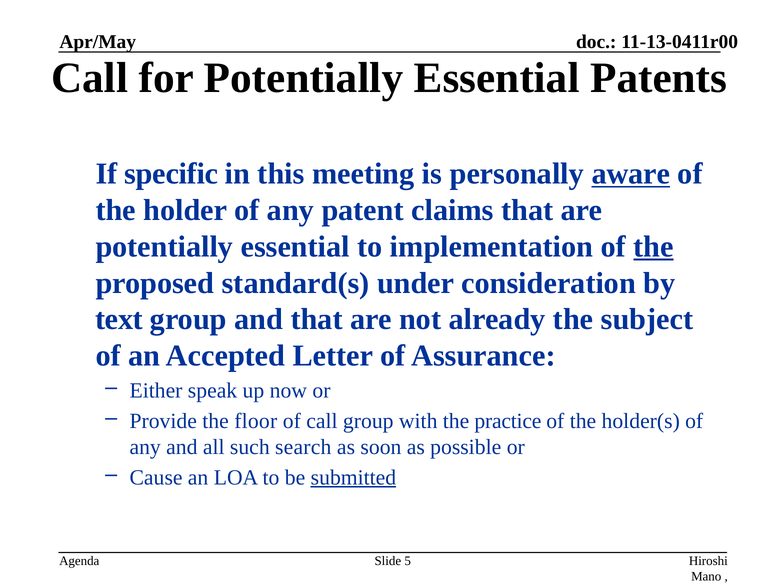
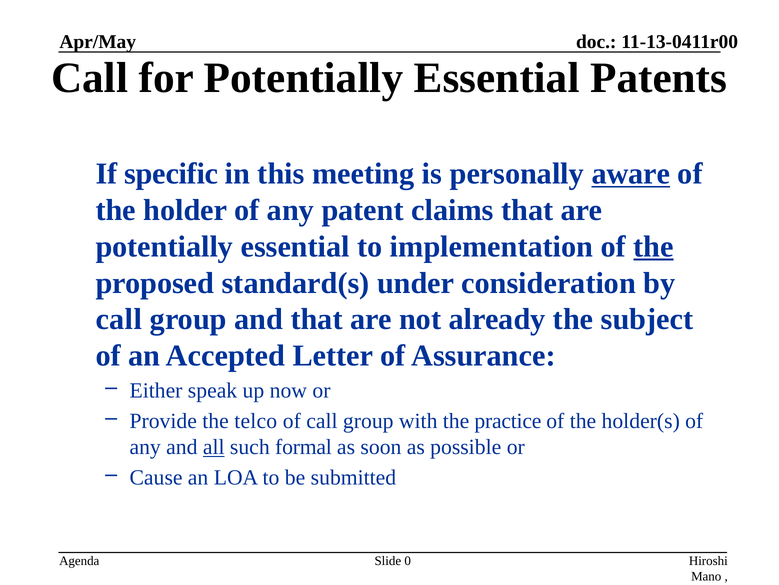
text at (119, 319): text -> call
floor: floor -> telco
all underline: none -> present
search: search -> formal
submitted underline: present -> none
5: 5 -> 0
